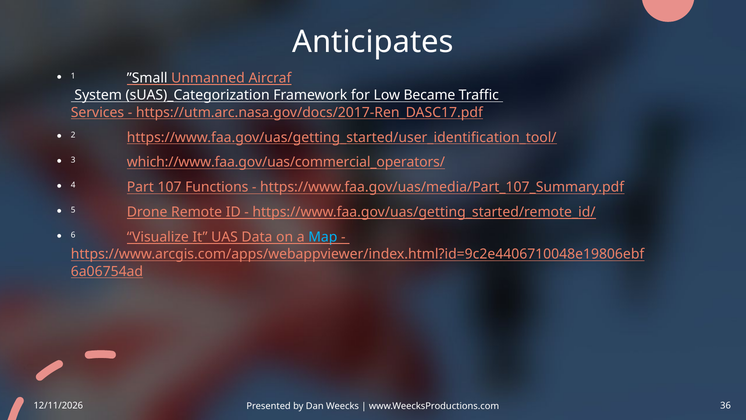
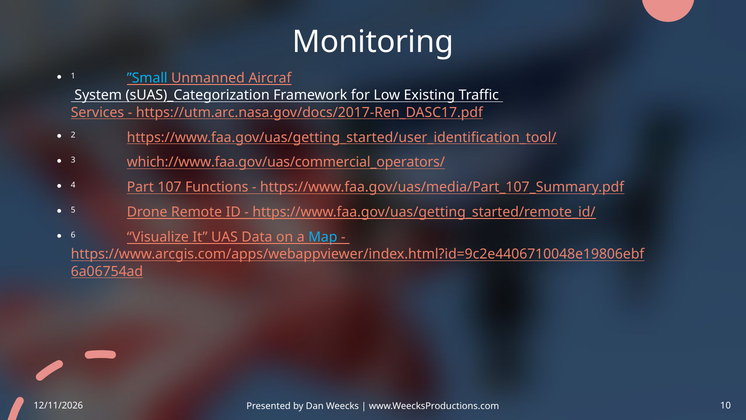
Anticipates: Anticipates -> Monitoring
”Small colour: white -> light blue
Became: Became -> Existing
36: 36 -> 10
